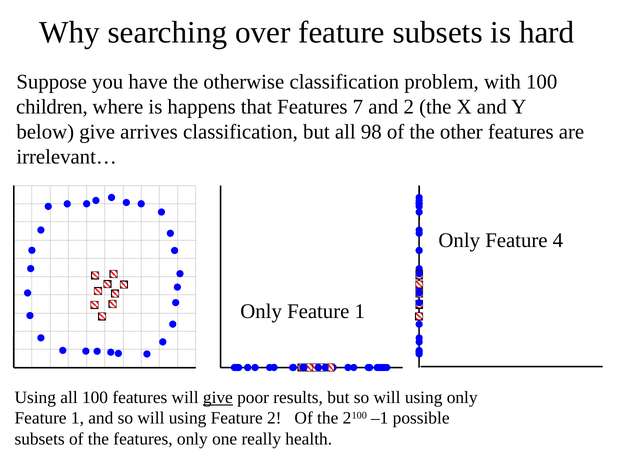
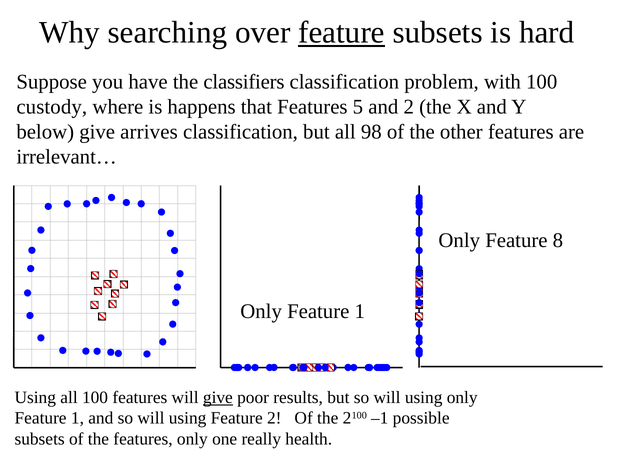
feature at (342, 32) underline: none -> present
otherwise: otherwise -> classifiers
children: children -> custody
7: 7 -> 5
4: 4 -> 8
